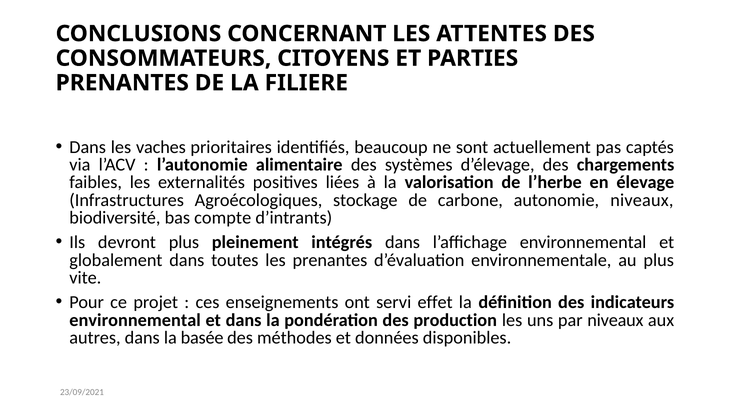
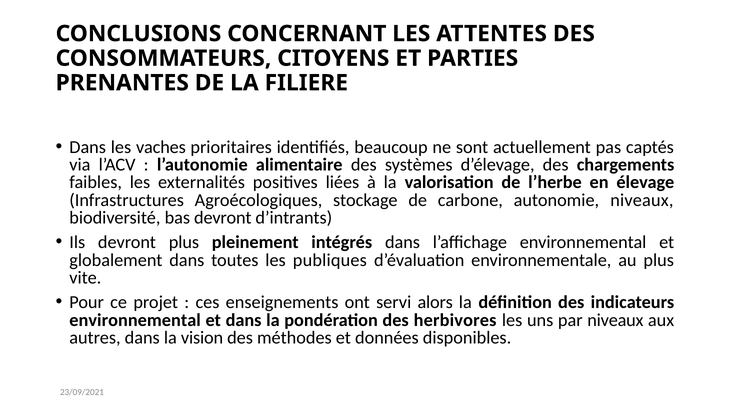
bas compte: compte -> devront
les prenantes: prenantes -> publiques
effet: effet -> alors
production: production -> herbivores
basée: basée -> vision
